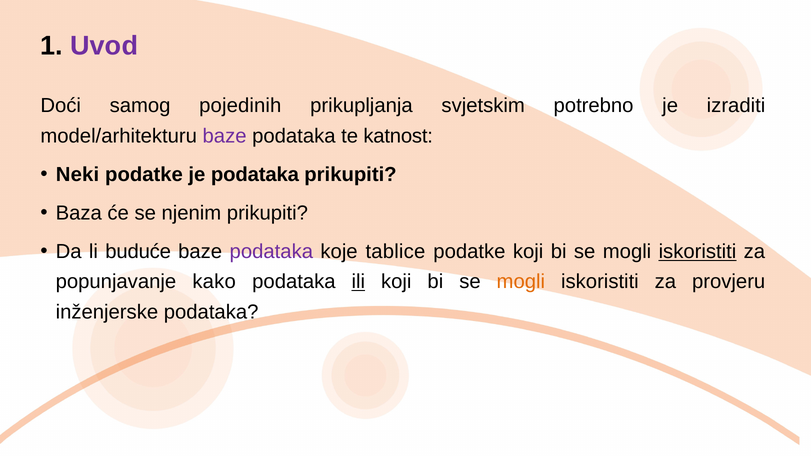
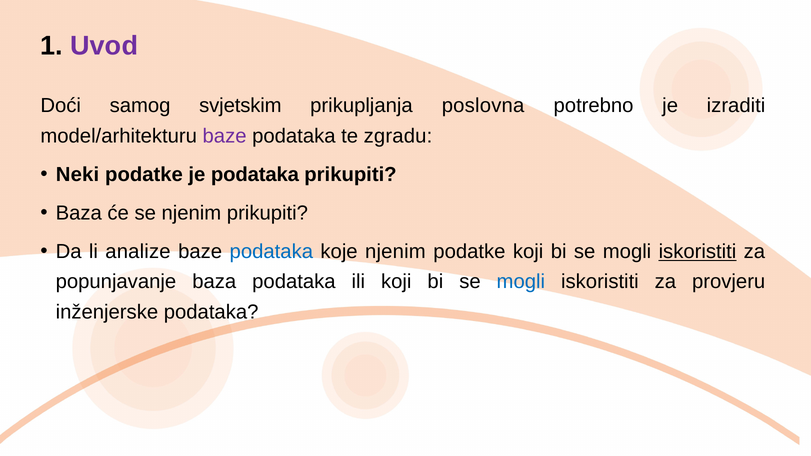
pojedinih: pojedinih -> svjetskim
svjetskim: svjetskim -> poslovna
katnost: katnost -> zgradu
buduće: buduće -> analize
podataka at (271, 252) colour: purple -> blue
koje tablice: tablice -> njenim
popunjavanje kako: kako -> baza
ili underline: present -> none
mogli at (521, 282) colour: orange -> blue
